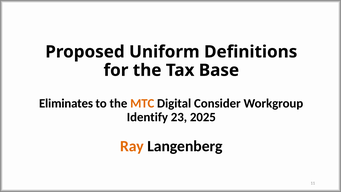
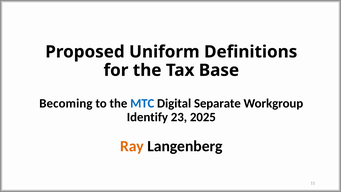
Eliminates: Eliminates -> Becoming
MTC colour: orange -> blue
Consider: Consider -> Separate
